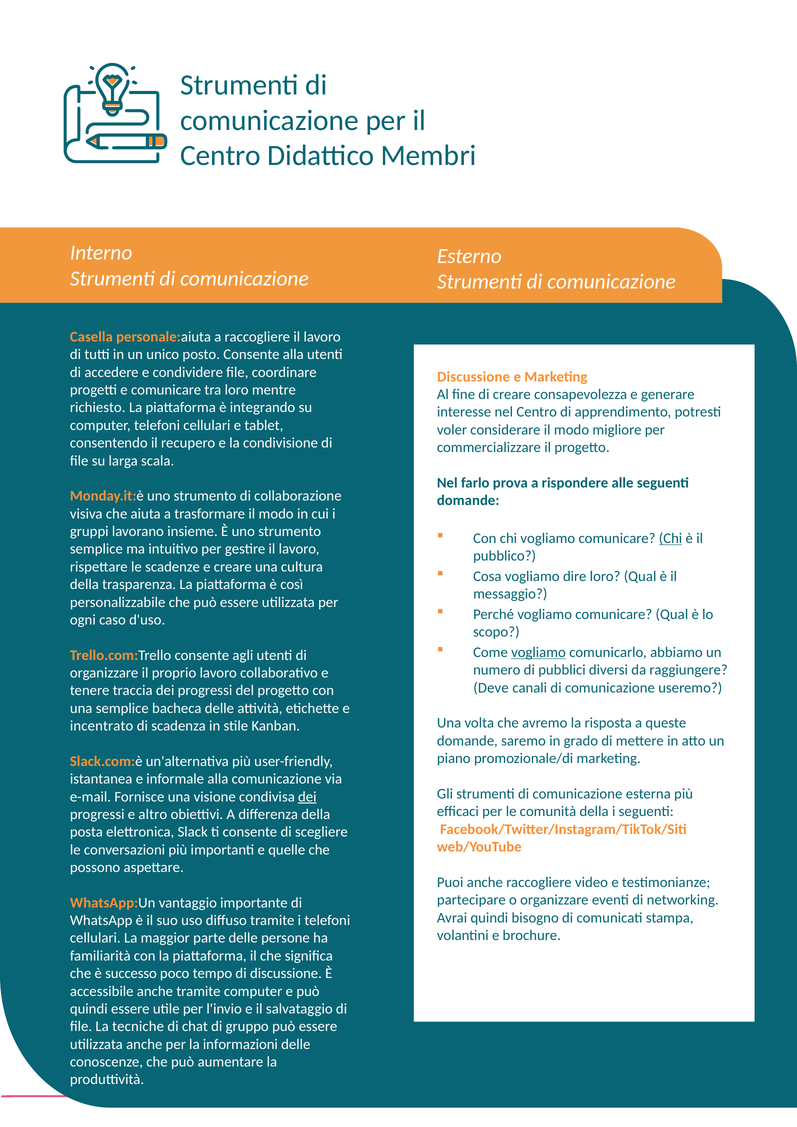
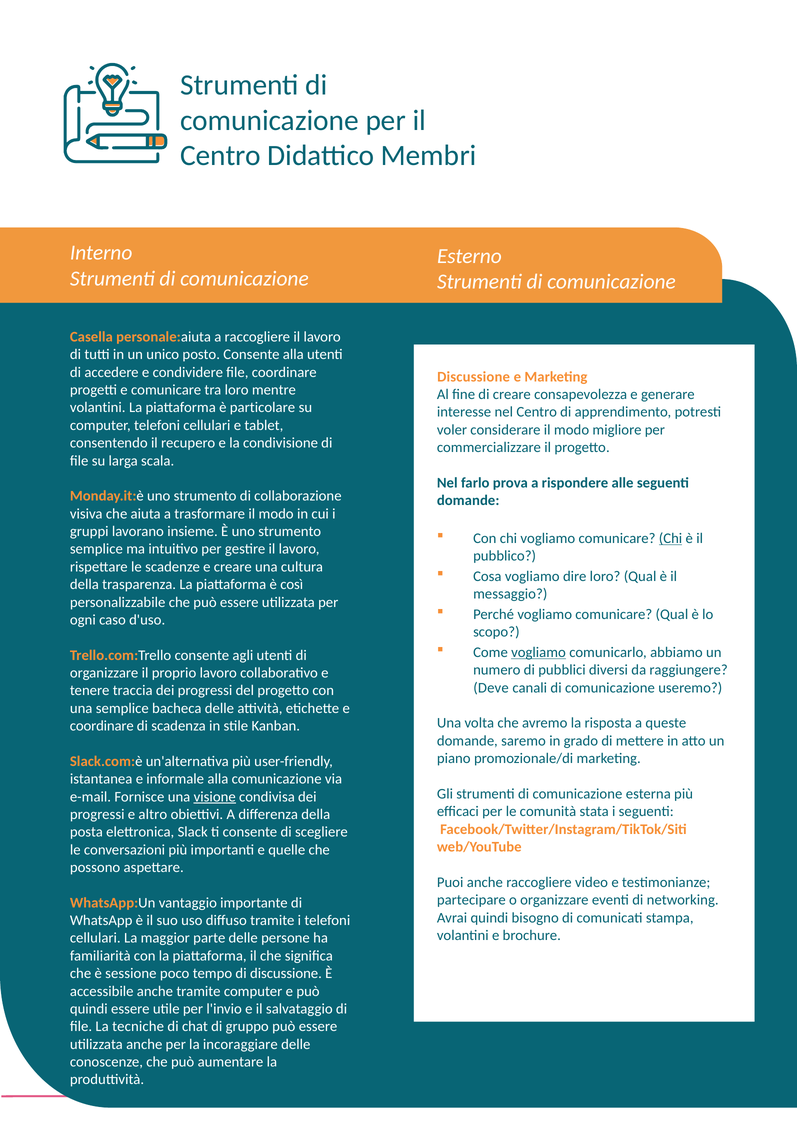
richiesto at (98, 408): richiesto -> volantini
integrando: integrando -> particolare
incentrato at (102, 726): incentrato -> coordinare
visione underline: none -> present
dei at (307, 797) underline: present -> none
comunità della: della -> stata
successo: successo -> sessione
informazioni: informazioni -> incoraggiare
